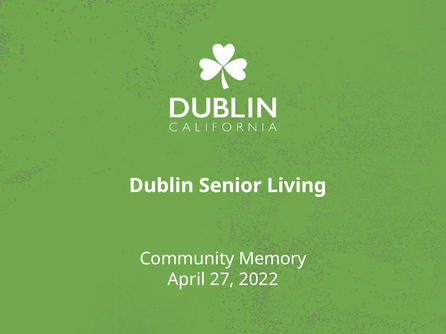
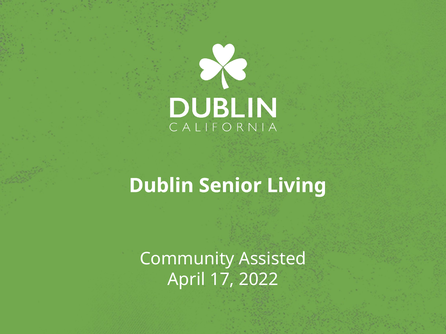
Memory: Memory -> Assisted
27: 27 -> 17
